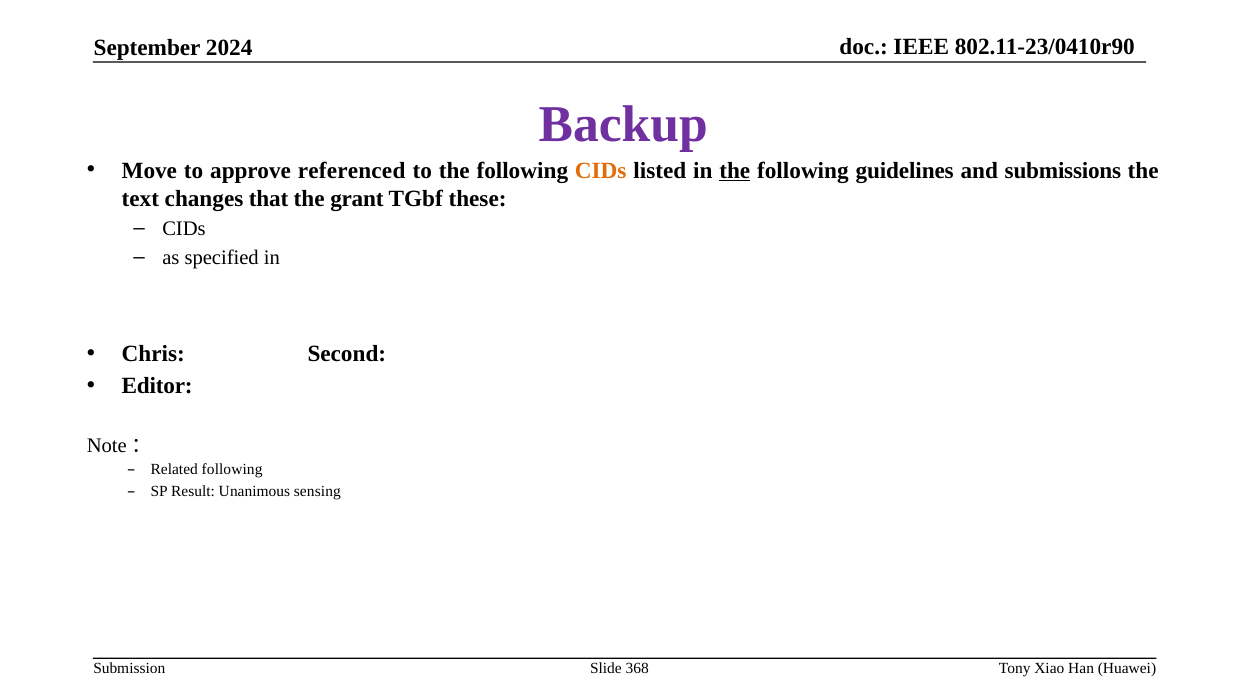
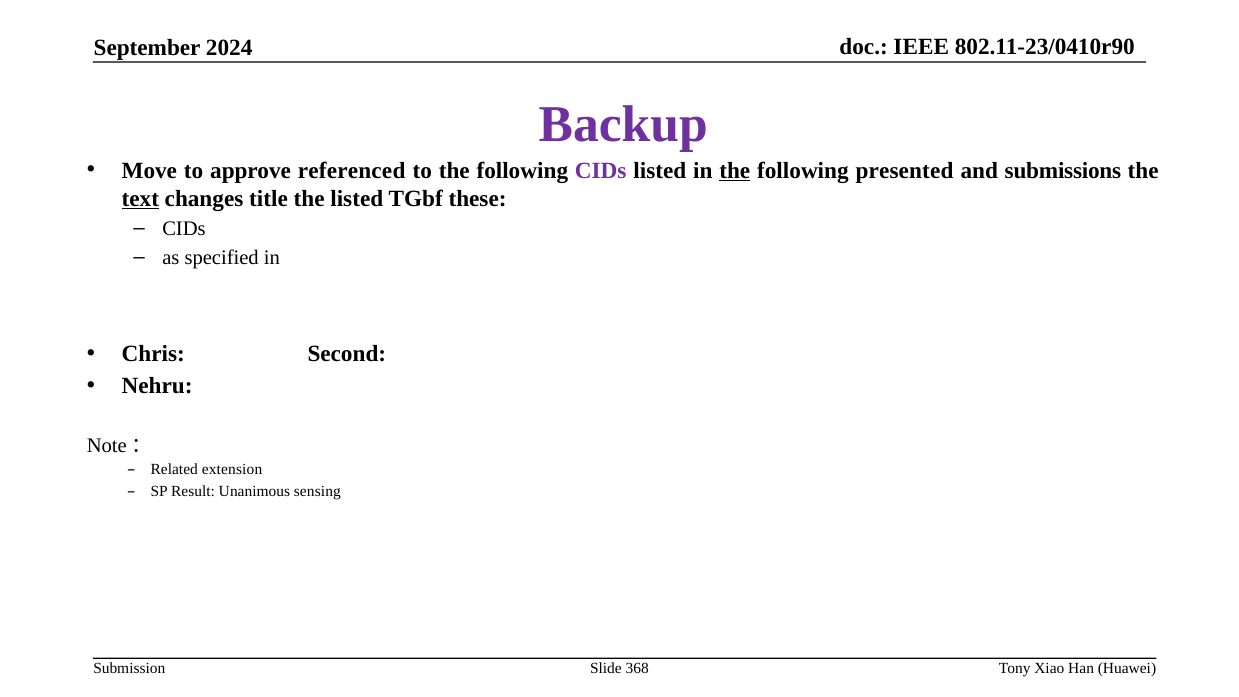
CIDs at (601, 170) colour: orange -> purple
guidelines: guidelines -> presented
text underline: none -> present
that: that -> title
the grant: grant -> listed
Editor: Editor -> Nehru
Related following: following -> extension
